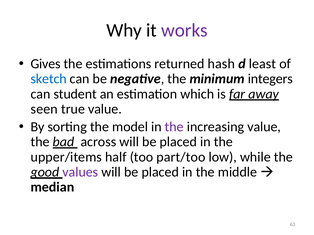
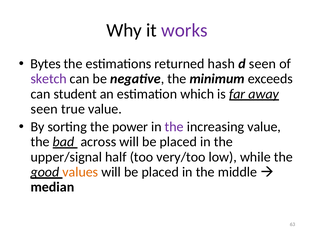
Gives: Gives -> Bytes
d least: least -> seen
sketch colour: blue -> purple
integers: integers -> exceeds
model: model -> power
upper/items: upper/items -> upper/signal
part/too: part/too -> very/too
values colour: purple -> orange
